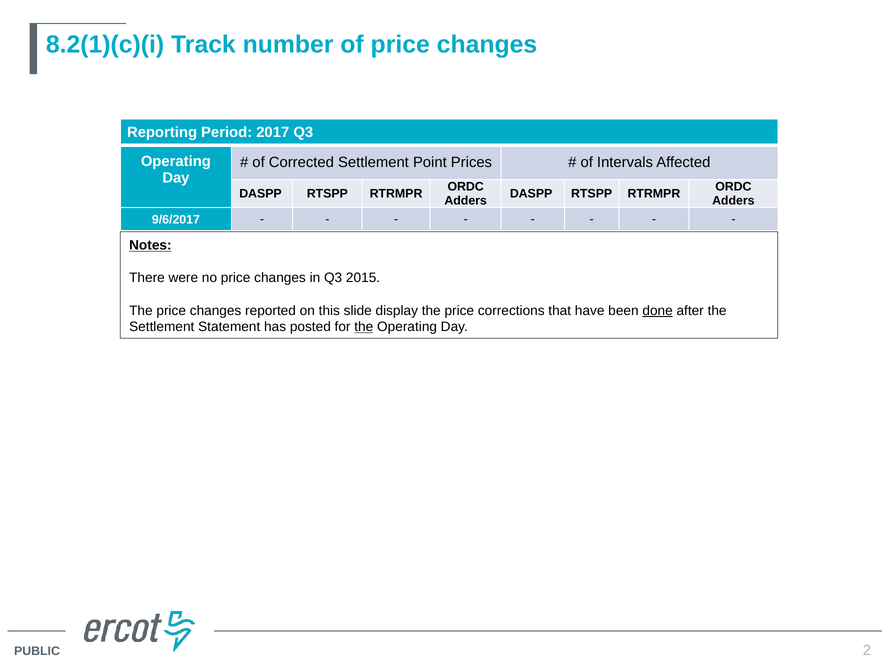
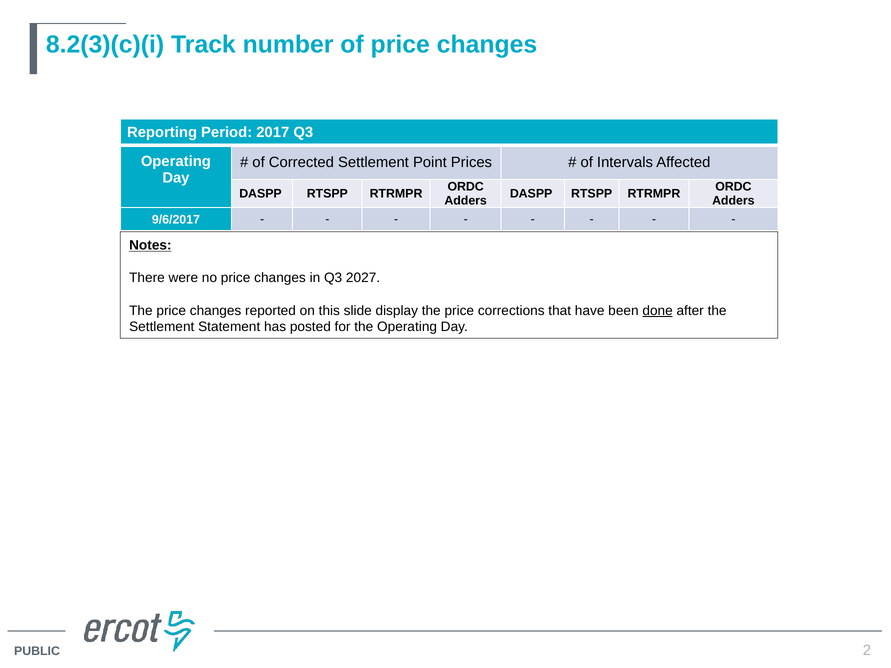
8.2(1)(c)(i: 8.2(1)(c)(i -> 8.2(3)(c)(i
2015: 2015 -> 2027
the at (364, 327) underline: present -> none
